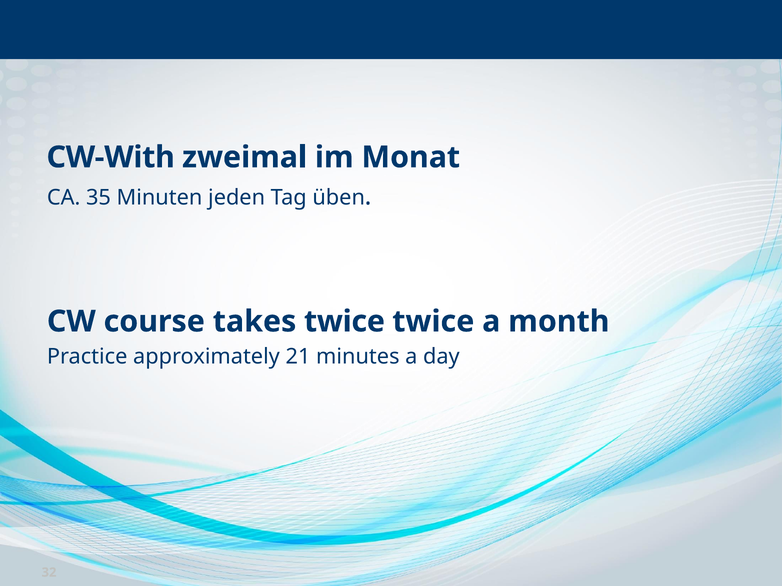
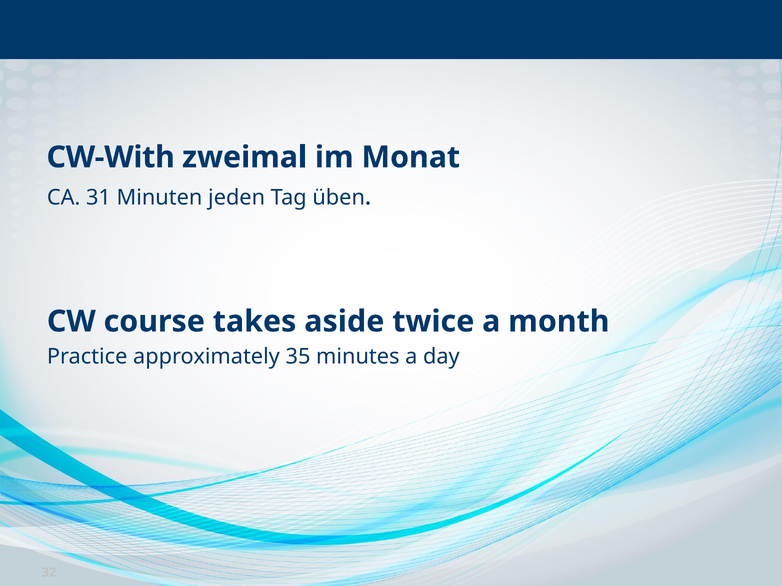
35: 35 -> 31
takes twice: twice -> aside
21: 21 -> 35
